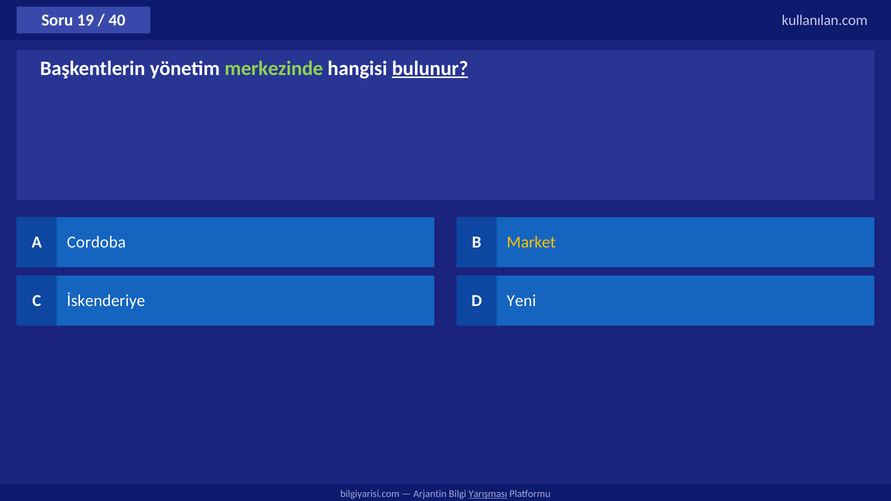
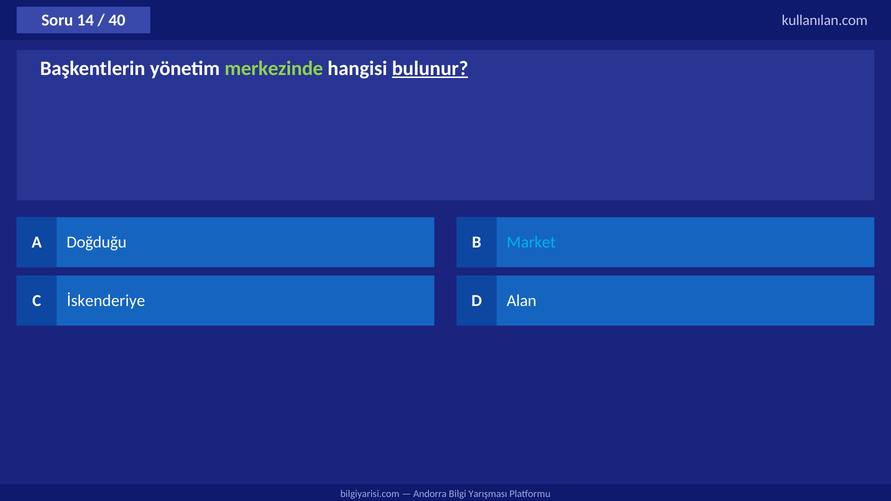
19: 19 -> 14
Cordoba: Cordoba -> Doğduğu
Market colour: yellow -> light blue
Yeni: Yeni -> Alan
Arjantin: Arjantin -> Andorra
Yarışması underline: present -> none
